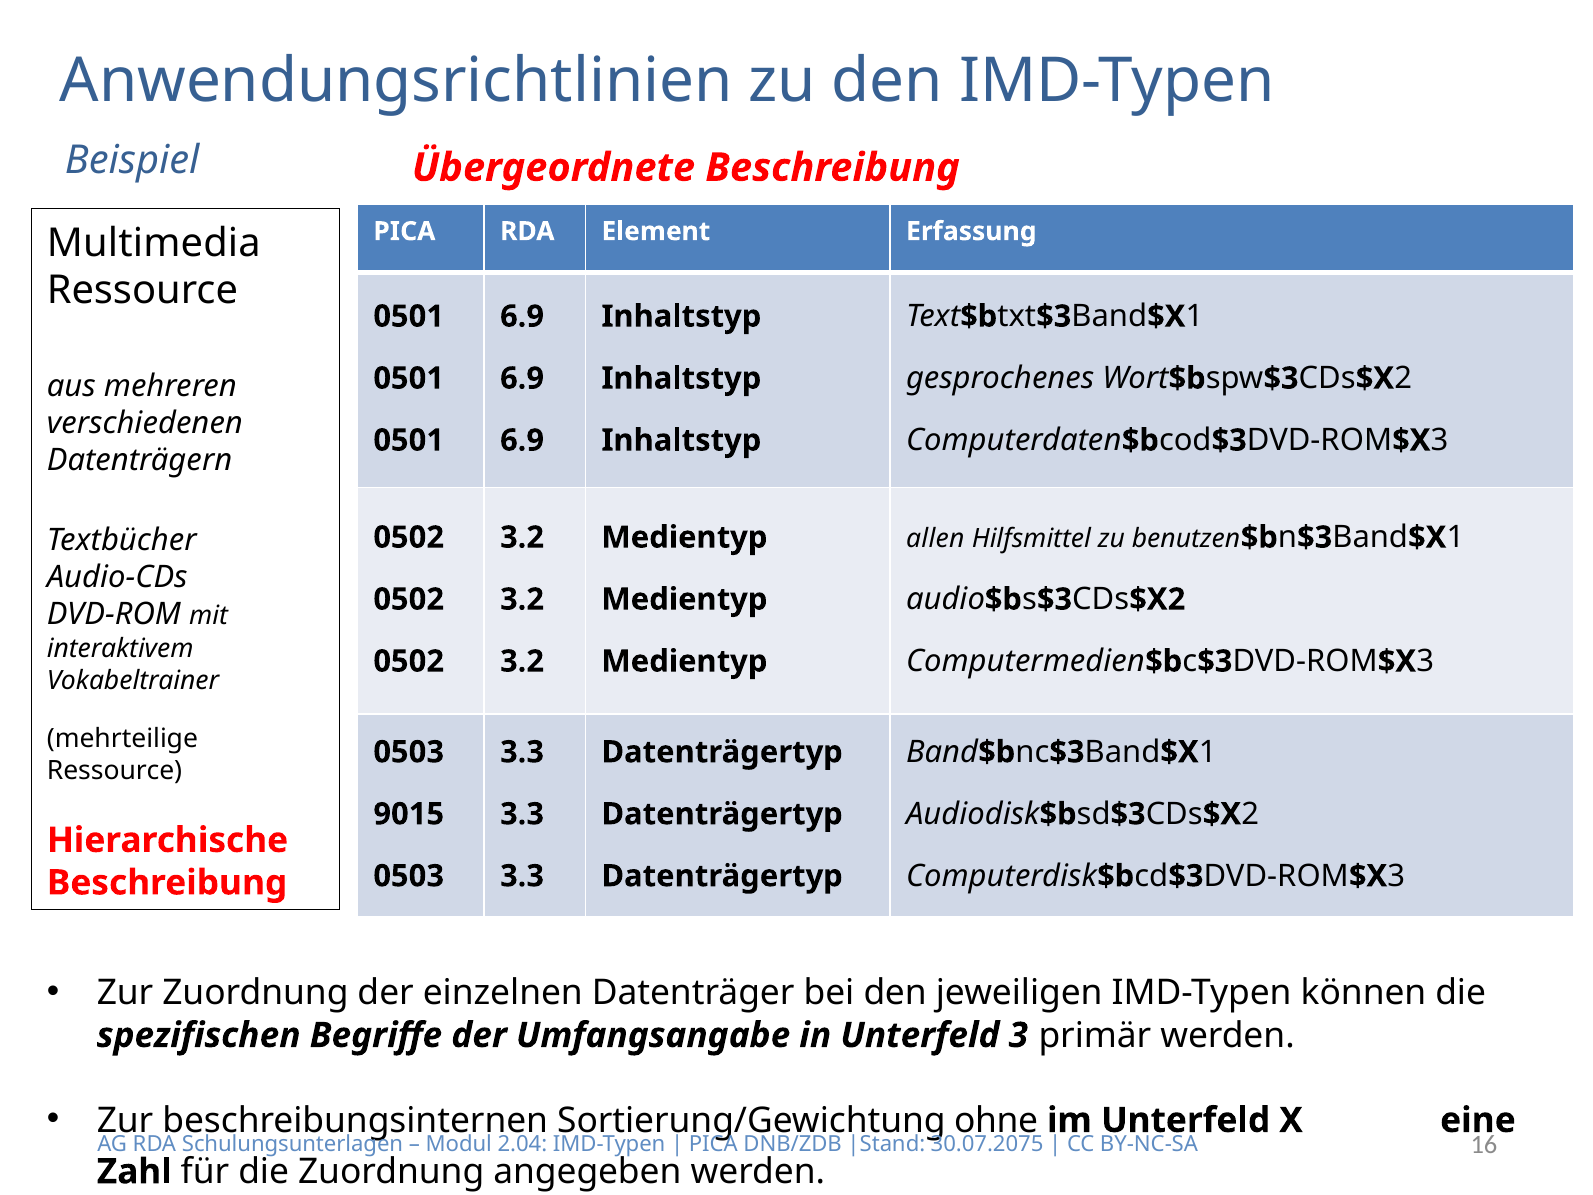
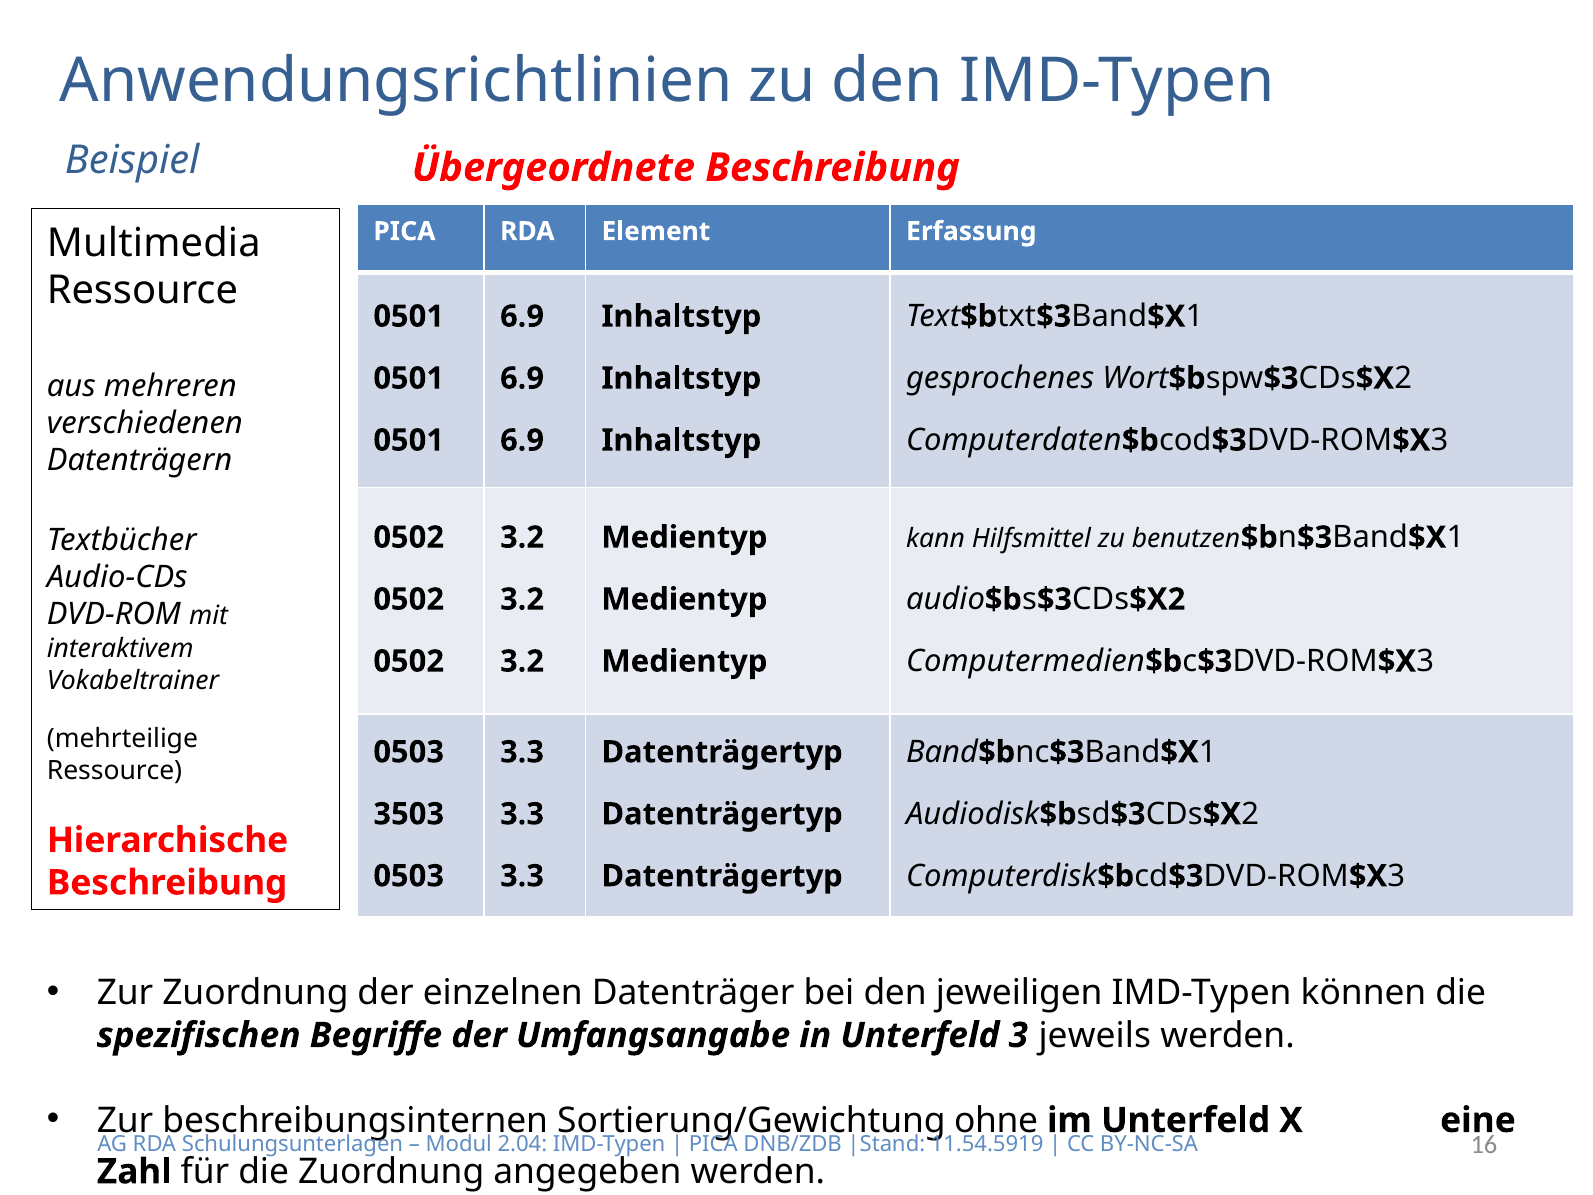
allen: allen -> kann
9015: 9015 -> 3503
primär: primär -> jeweils
30.07.2075: 30.07.2075 -> 11.54.5919
